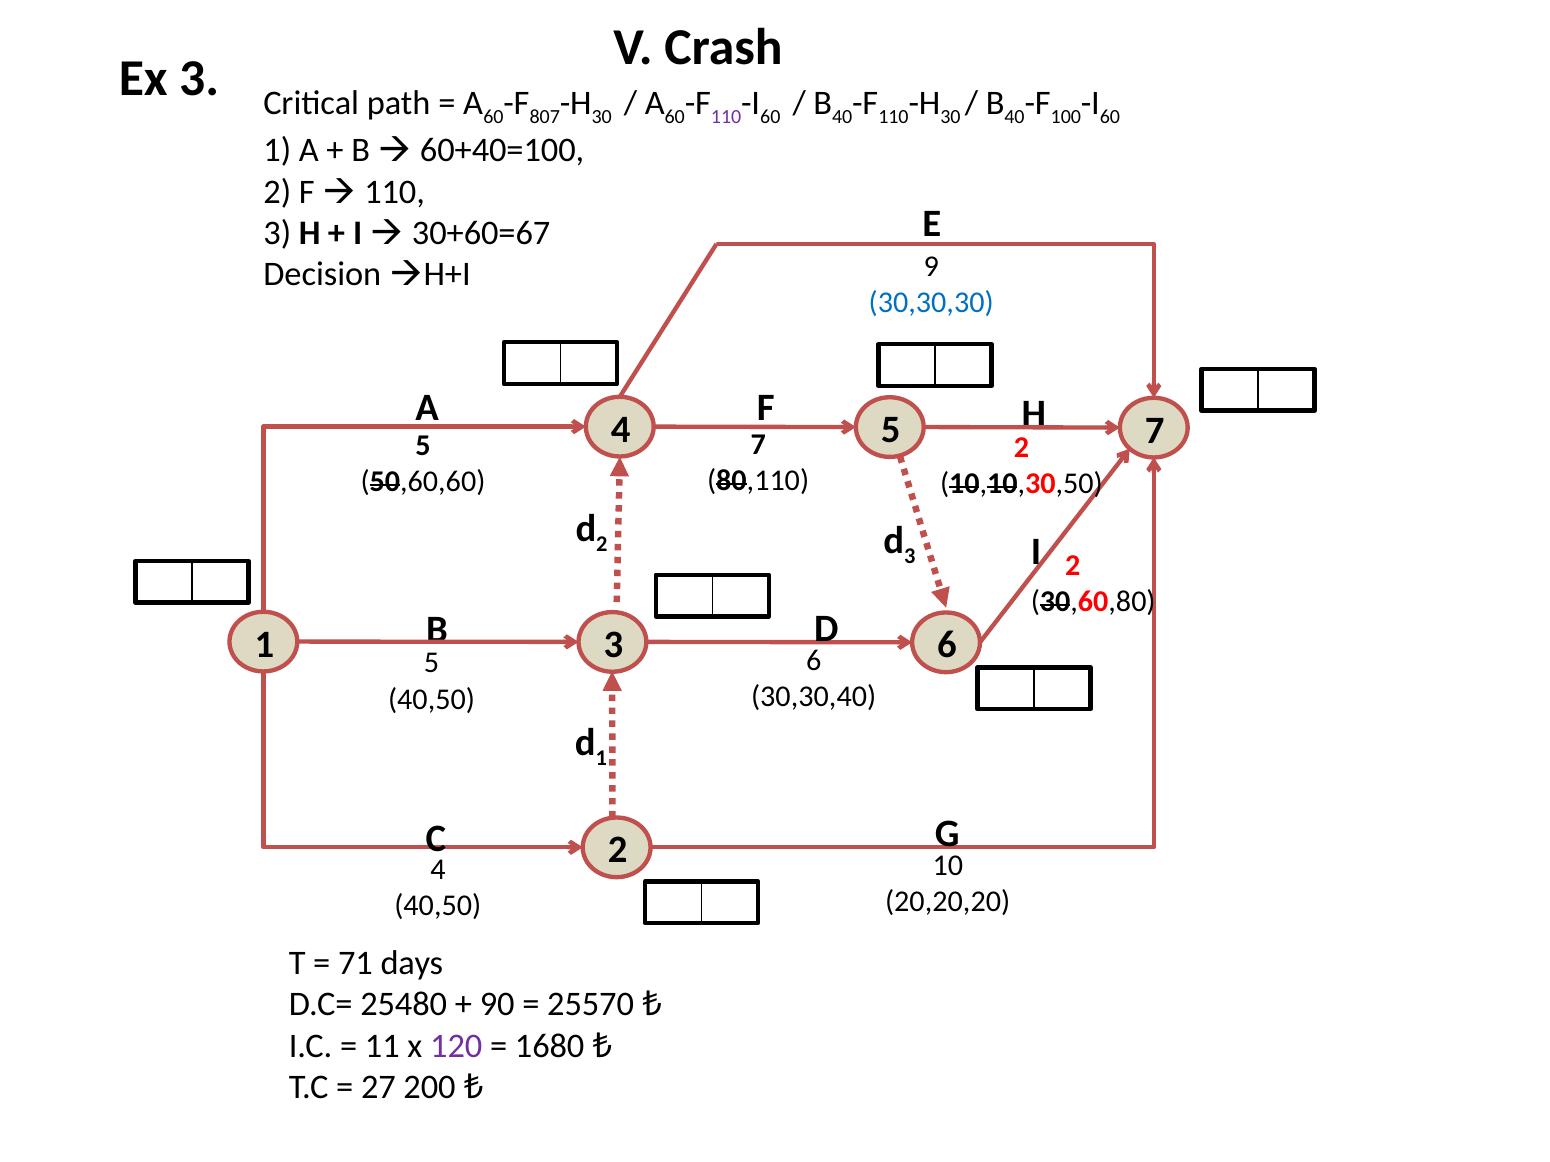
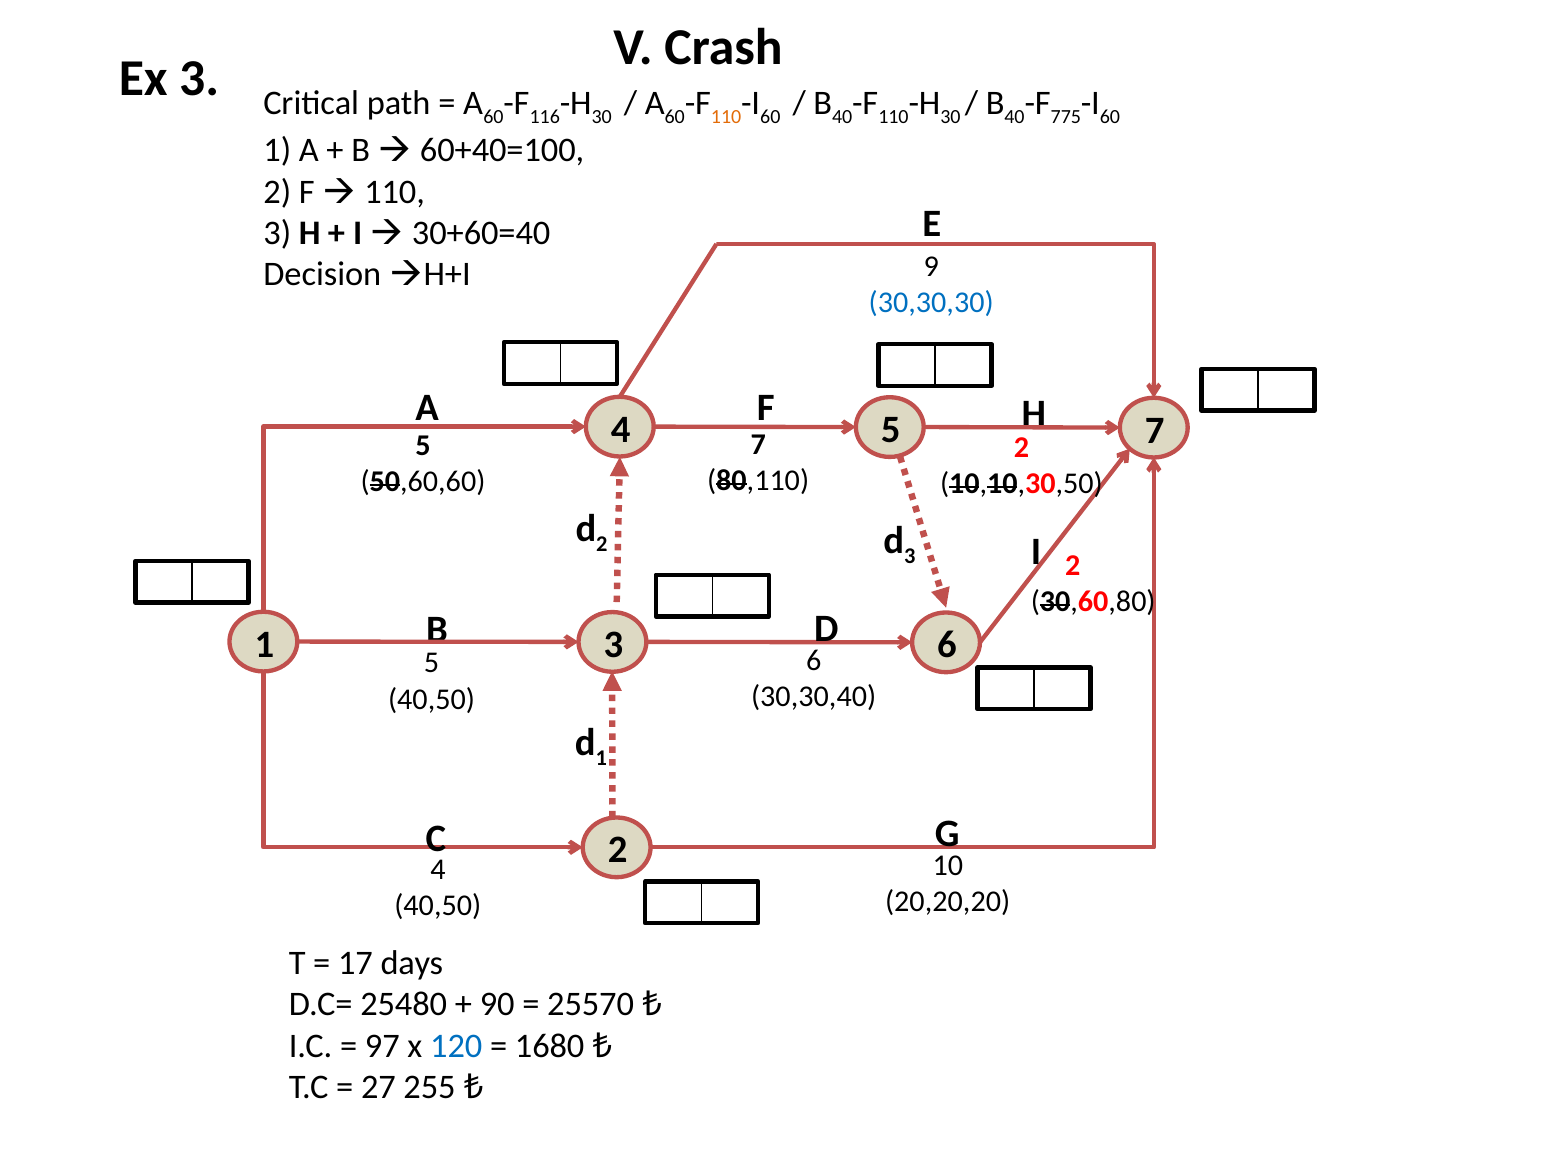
807: 807 -> 116
110 at (726, 117) colour: purple -> orange
100: 100 -> 775
30+60=67: 30+60=67 -> 30+60=40
71: 71 -> 17
11: 11 -> 97
120 colour: purple -> blue
200: 200 -> 255
